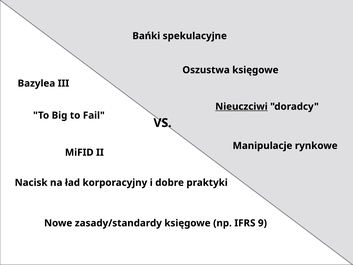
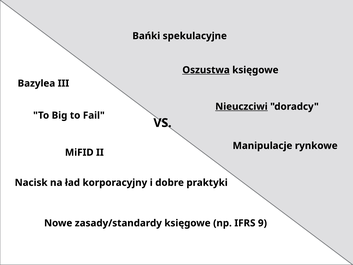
Oszustwa underline: none -> present
